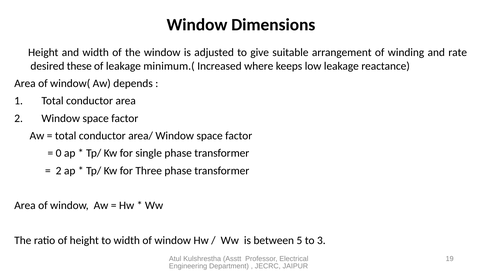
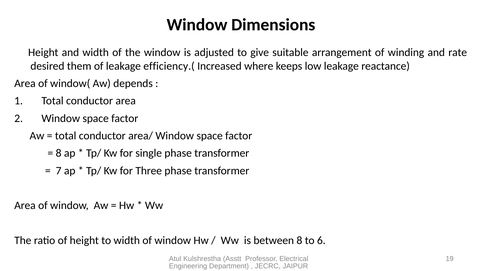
these: these -> them
minimum.(: minimum.( -> efficiency.(
0 at (59, 153): 0 -> 8
2 at (59, 171): 2 -> 7
between 5: 5 -> 8
3: 3 -> 6
